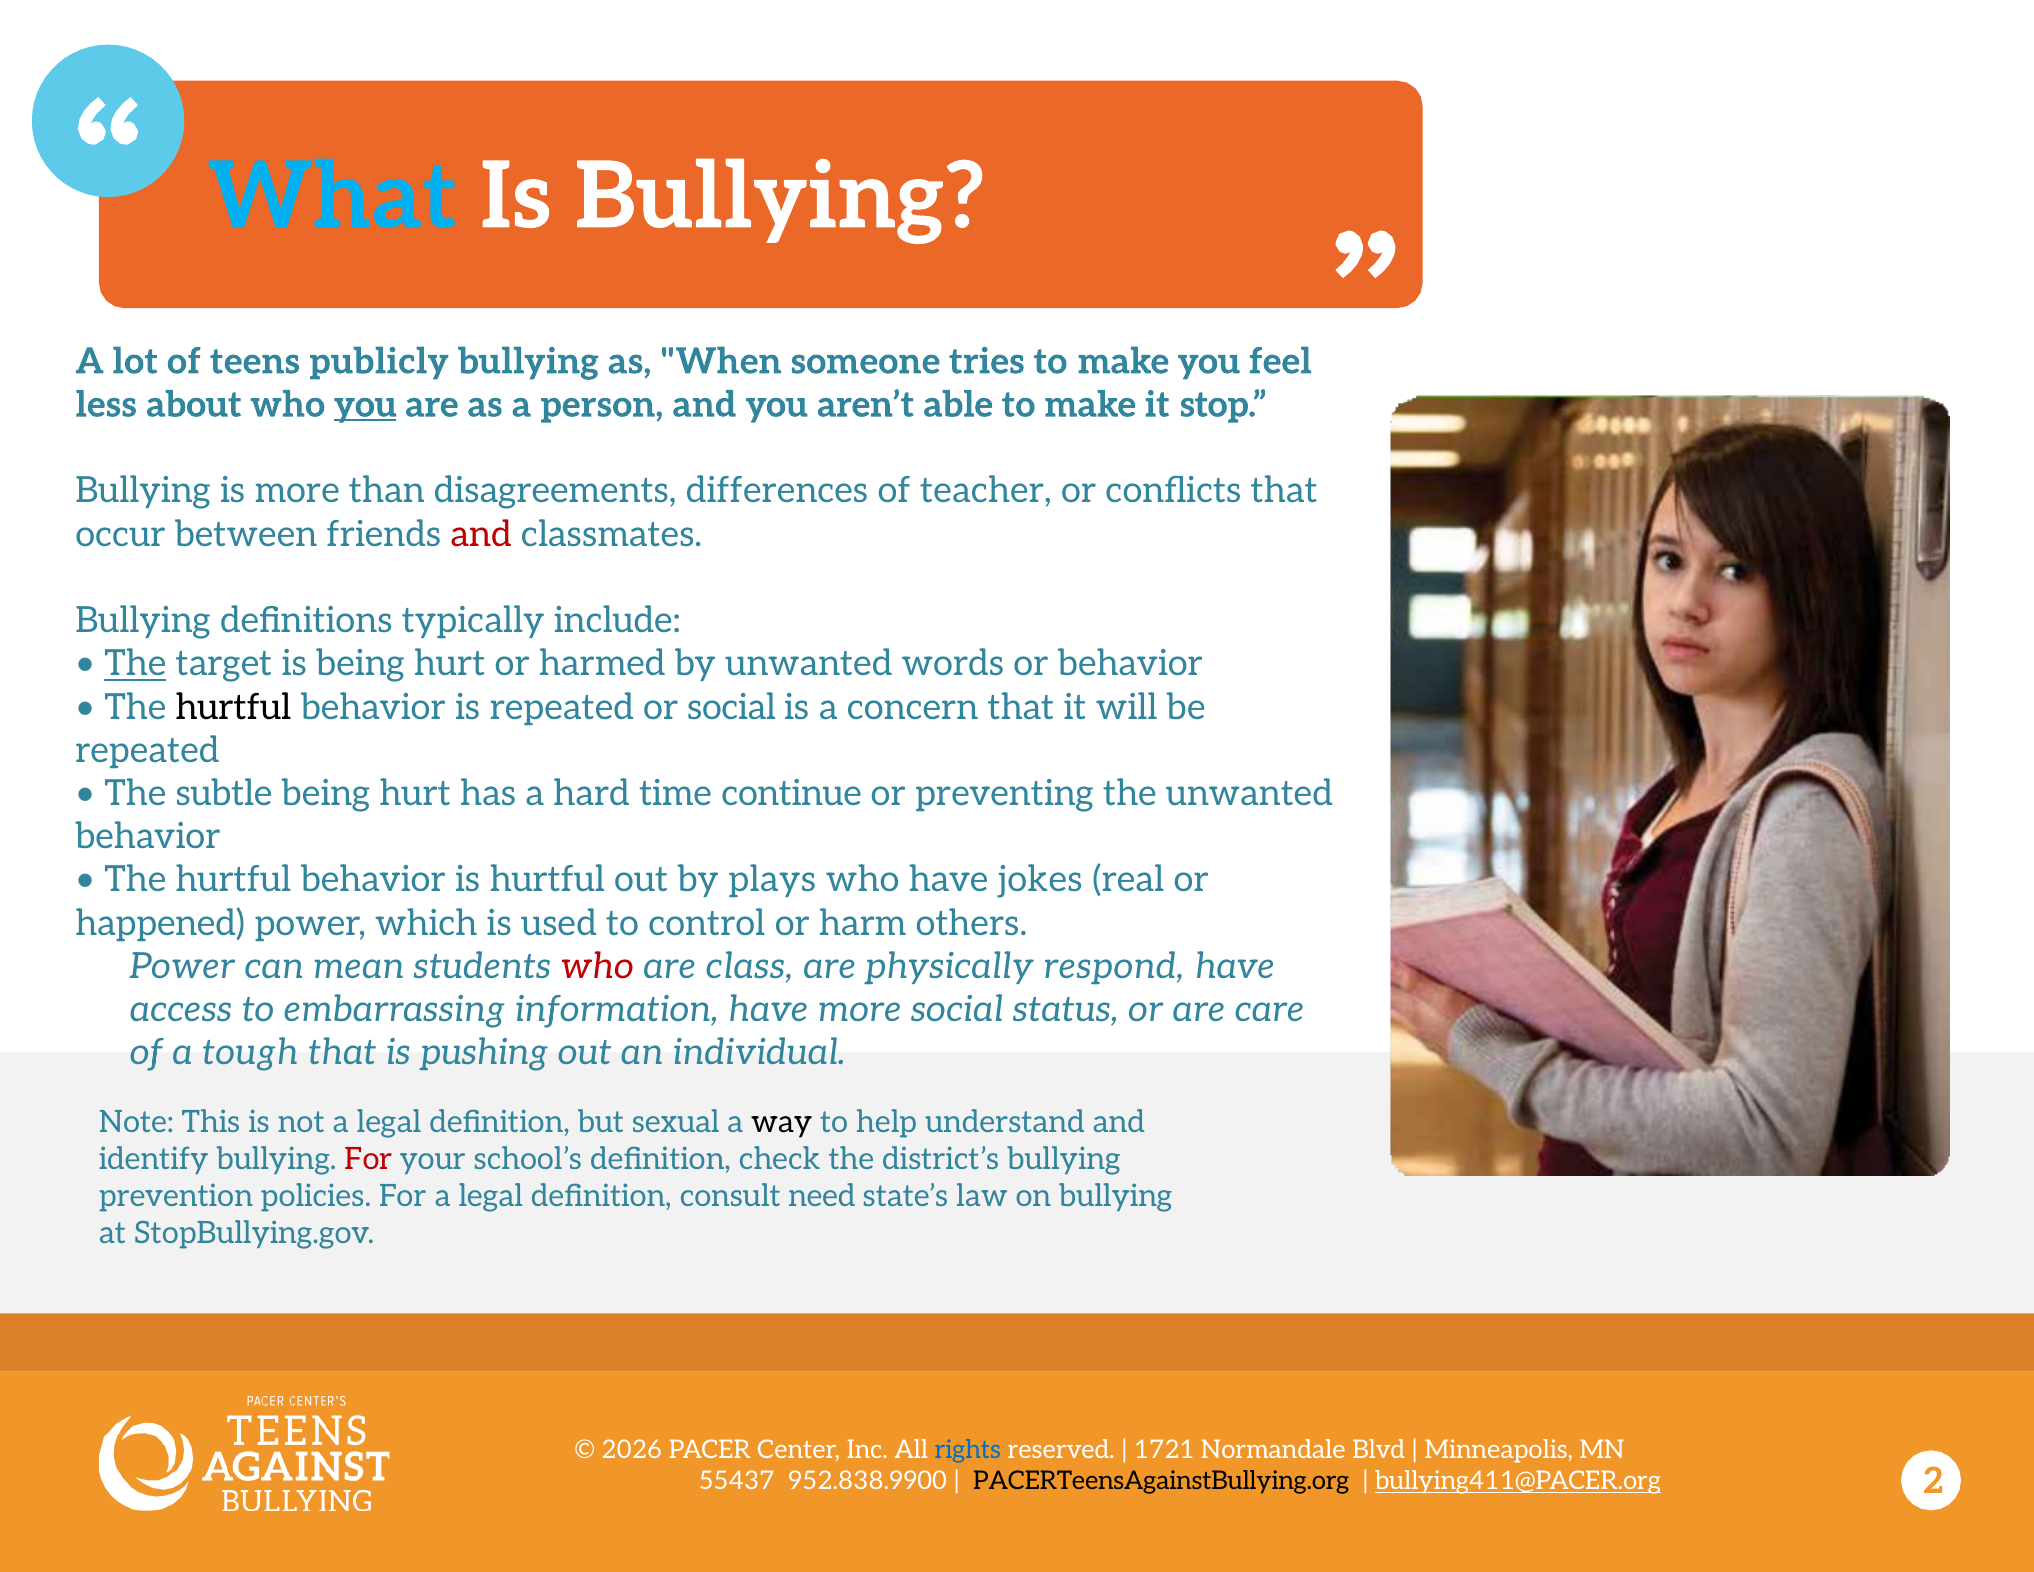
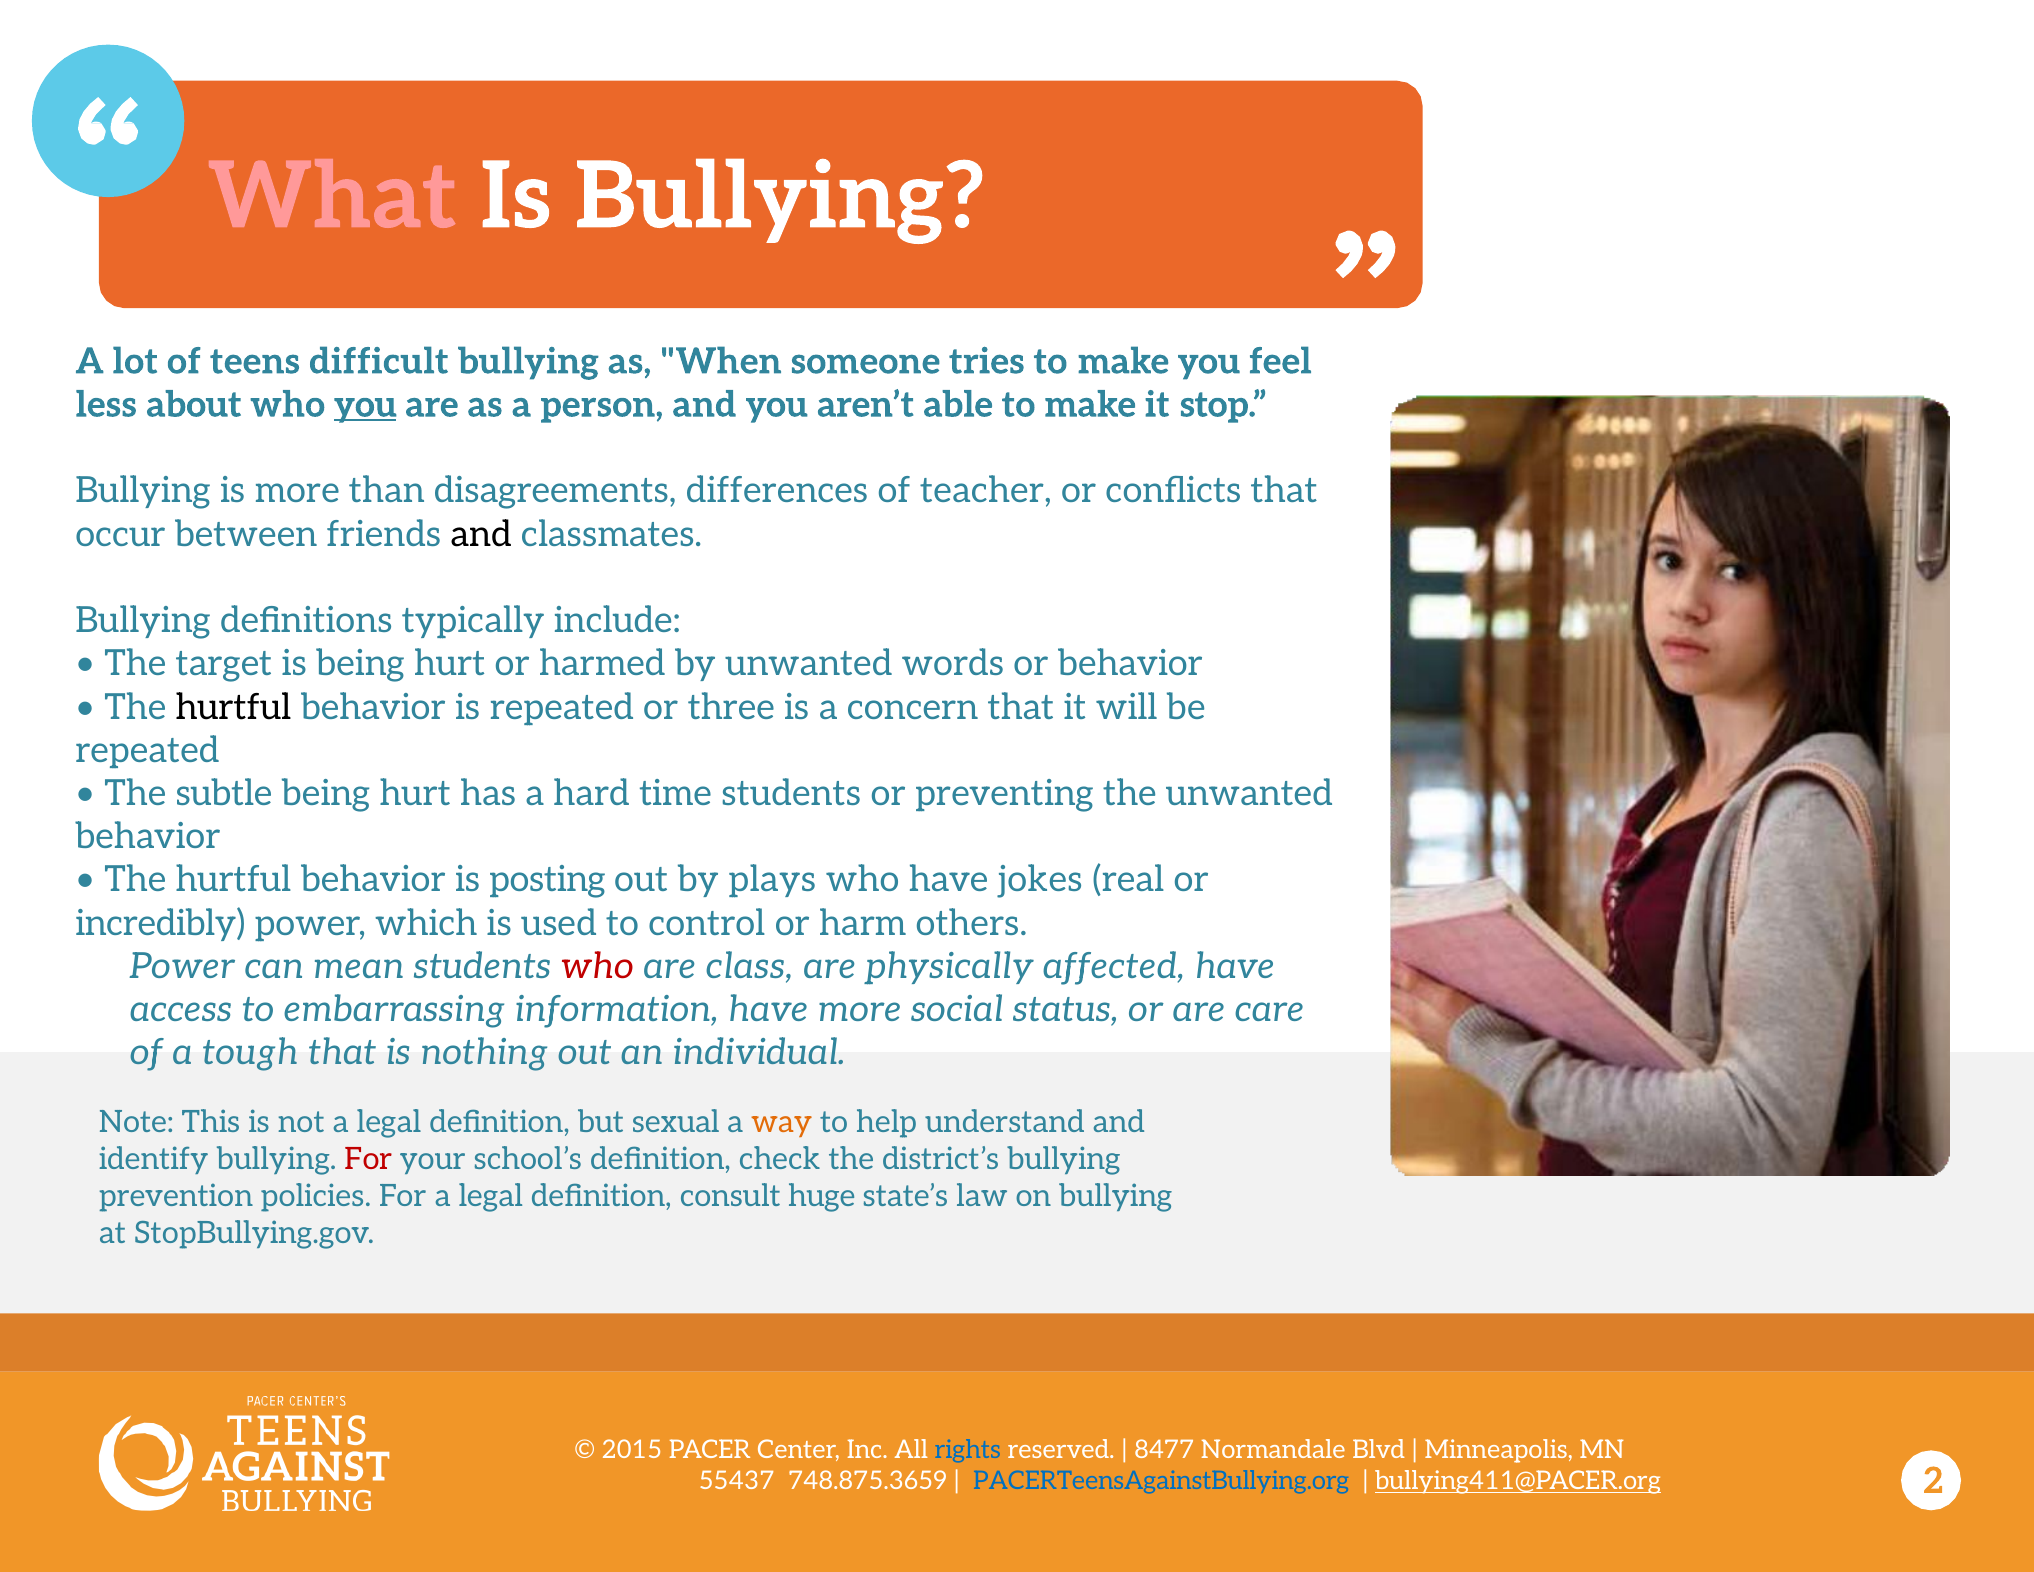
What colour: light blue -> pink
publicly: publicly -> difficult
and at (481, 534) colour: red -> black
The at (135, 664) underline: present -> none
or social: social -> three
time continue: continue -> students
is hurtful: hurtful -> posting
happened: happened -> incredibly
respond: respond -> affected
pushing: pushing -> nothing
way colour: black -> orange
need: need -> huge
2026: 2026 -> 2015
1721: 1721 -> 8477
952.838.9900: 952.838.9900 -> 748.875.3659
PACERTeensAgainstBullying.org colour: black -> blue
